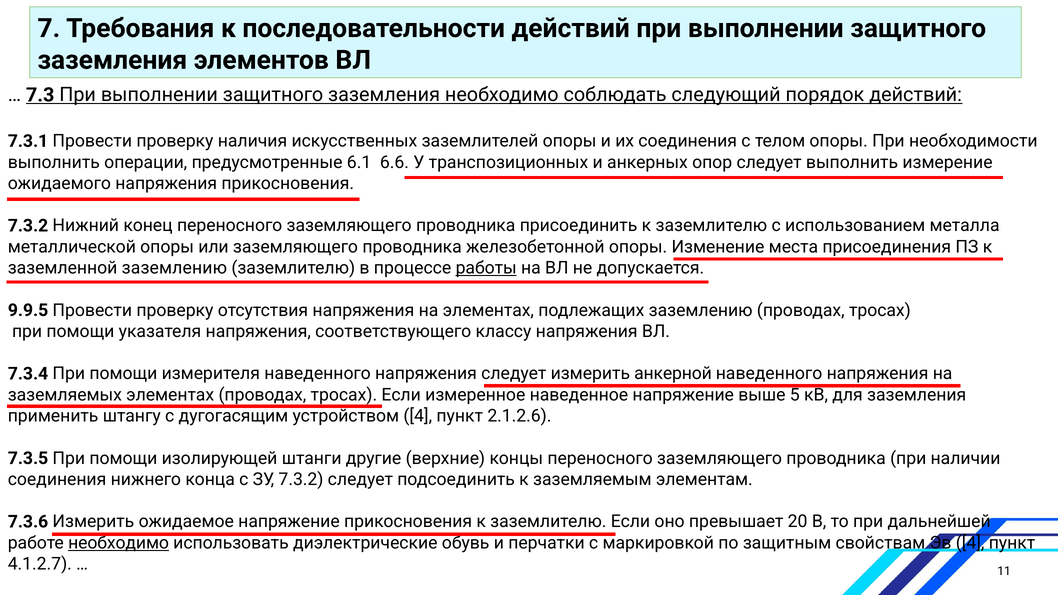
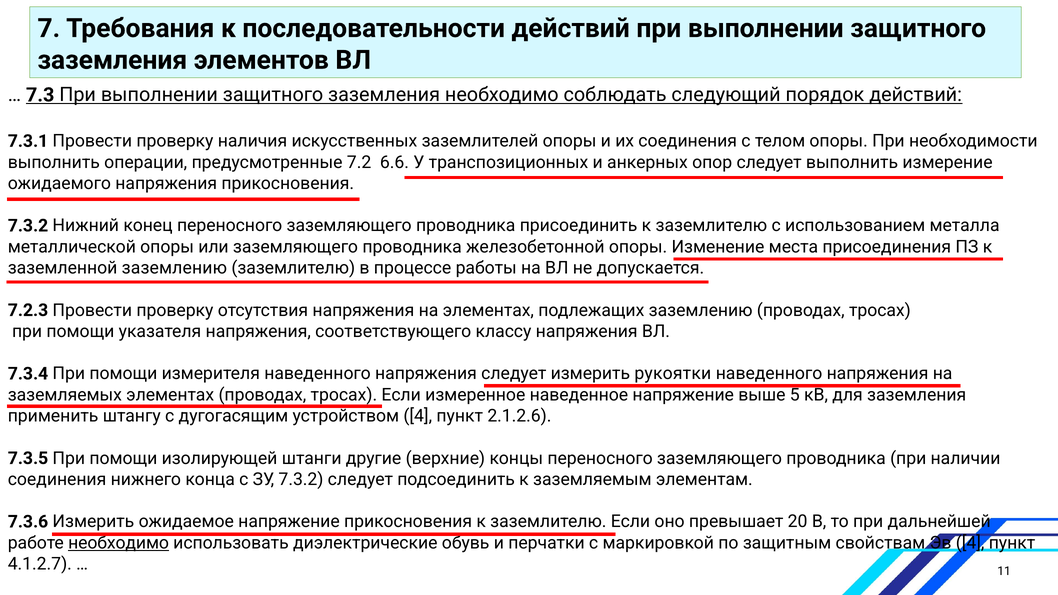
6.1: 6.1 -> 7.2
работы underline: present -> none
9.9.5: 9.9.5 -> 7.2.3
анкерной: анкерной -> рукоятки
